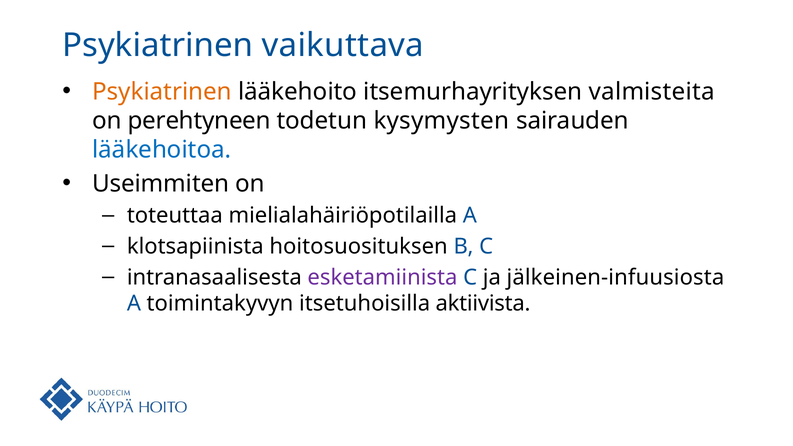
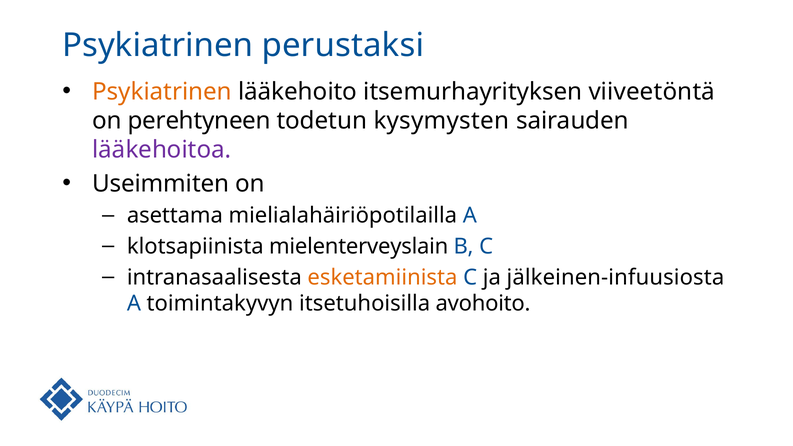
vaikuttava: vaikuttava -> perustaksi
valmisteita: valmisteita -> viiveetöntä
lääkehoitoa colour: blue -> purple
toteuttaa: toteuttaa -> asettama
hoitosuosituksen: hoitosuosituksen -> mielenterveyslain
esketamiinista colour: purple -> orange
aktiivista: aktiivista -> avohoito
